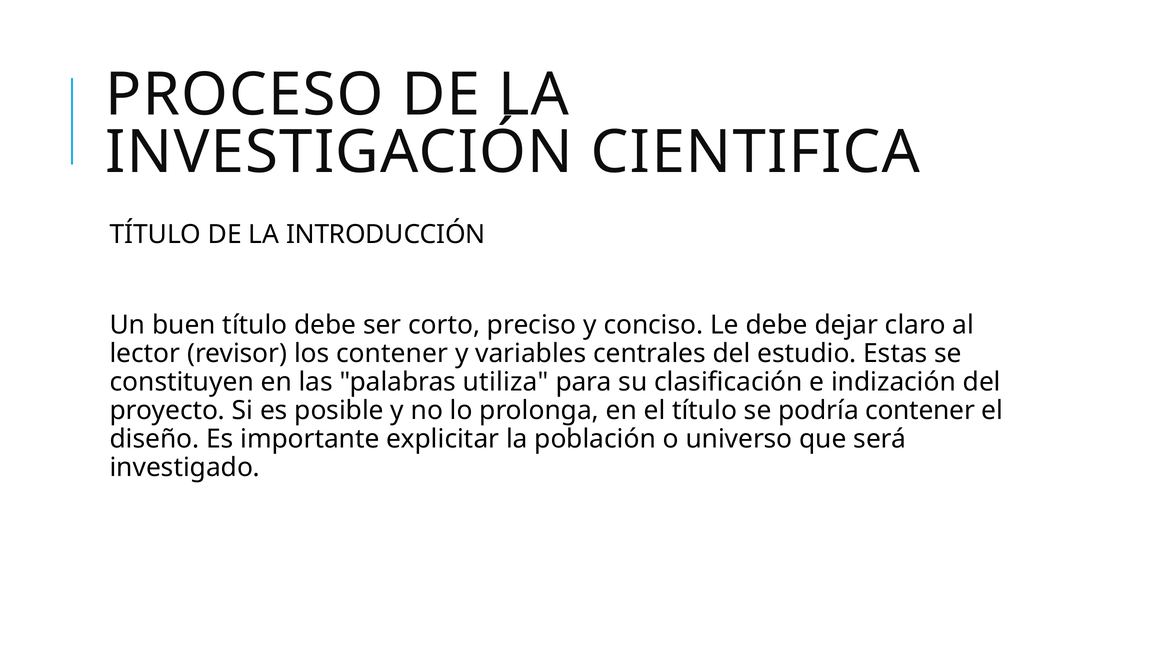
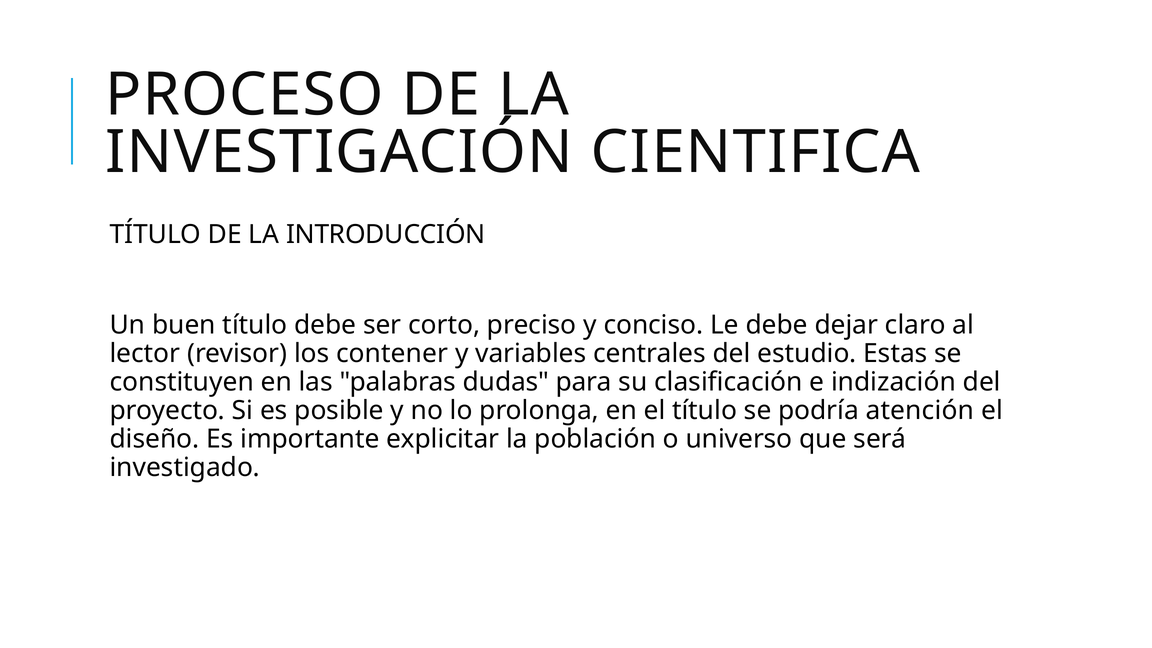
utiliza: utiliza -> dudas
podría contener: contener -> atención
